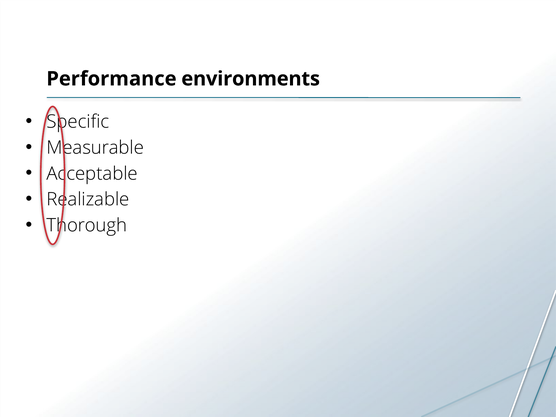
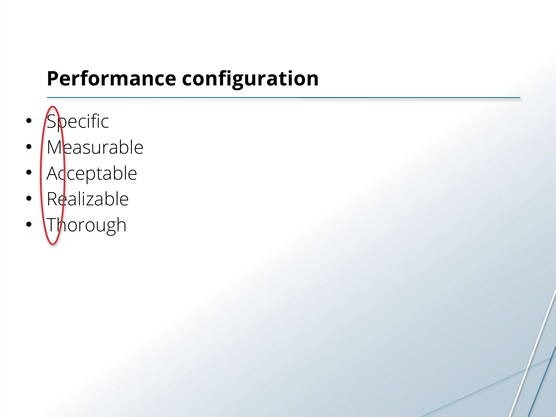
environments: environments -> configuration
